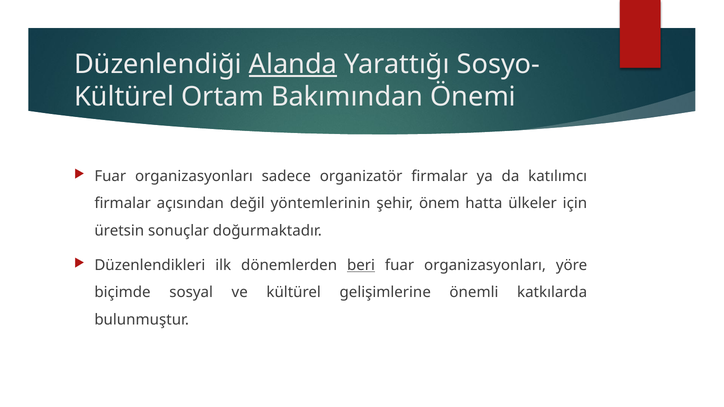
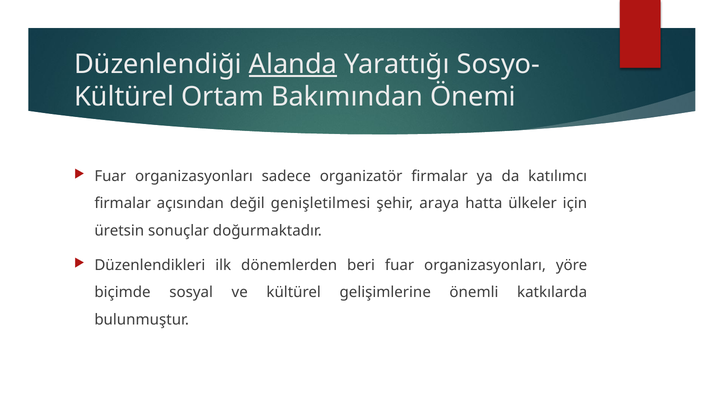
yöntemlerinin: yöntemlerinin -> genişletilmesi
önem: önem -> araya
beri underline: present -> none
